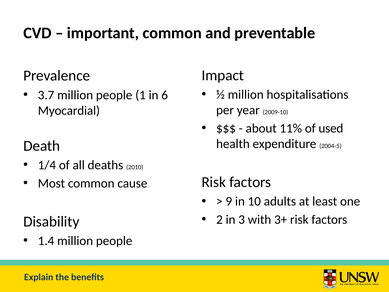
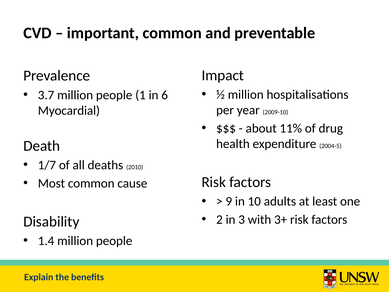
used: used -> drug
1/4: 1/4 -> 1/7
